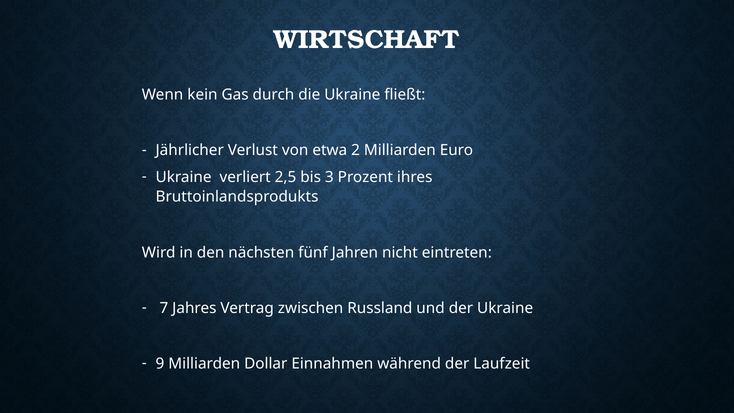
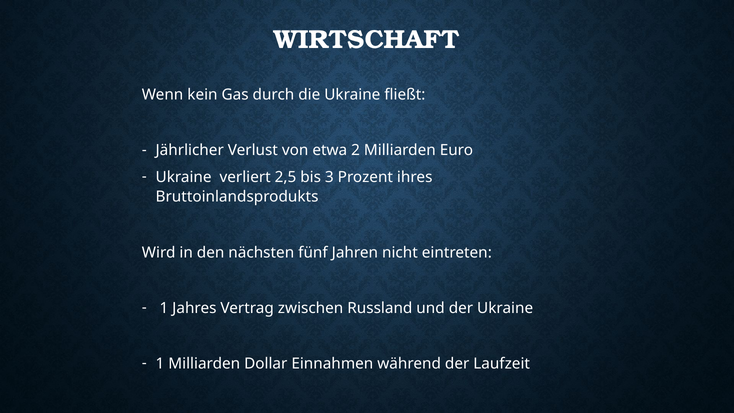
7 at (164, 308): 7 -> 1
9 at (160, 364): 9 -> 1
